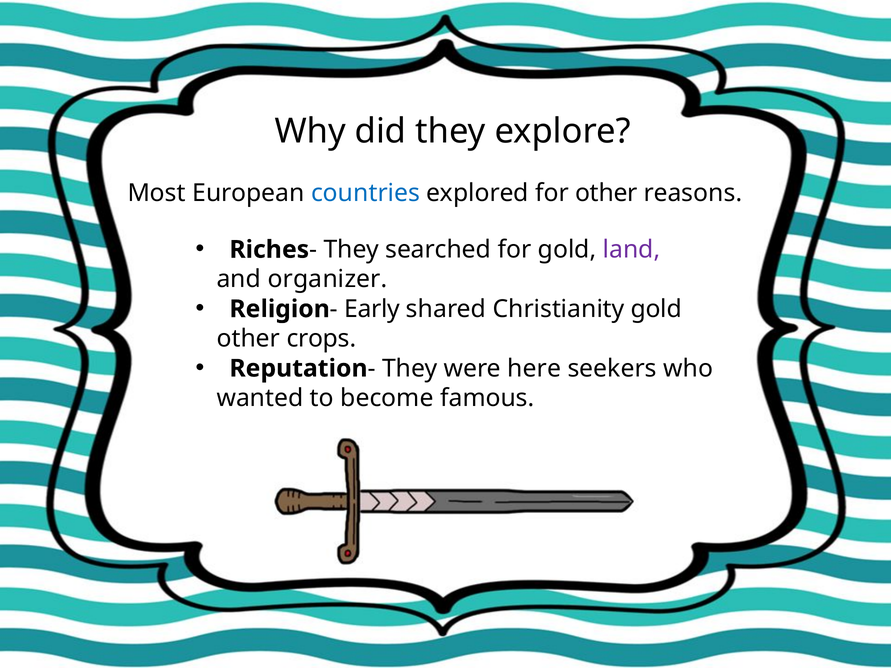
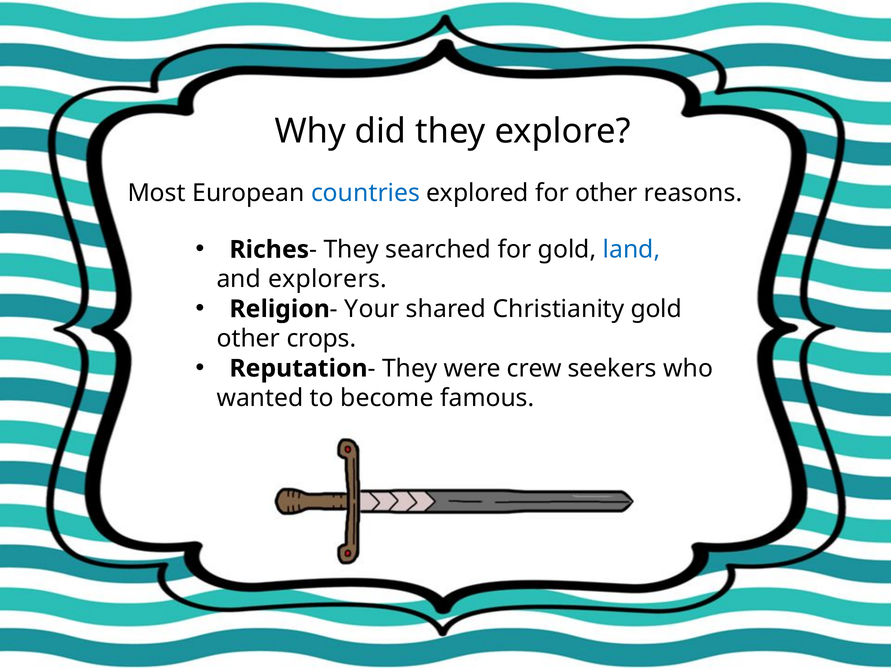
land colour: purple -> blue
organizer: organizer -> explorers
Early: Early -> Your
here: here -> crew
